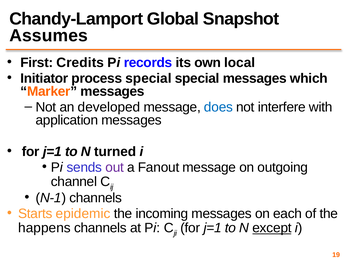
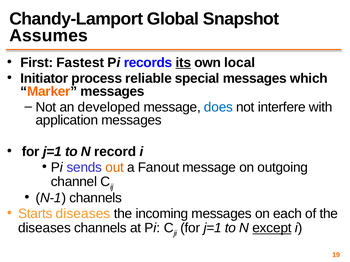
Credits: Credits -> Fastest
its underline: none -> present
process special: special -> reliable
turned: turned -> record
out colour: purple -> orange
Starts epidemic: epidemic -> diseases
happens at (44, 228): happens -> diseases
